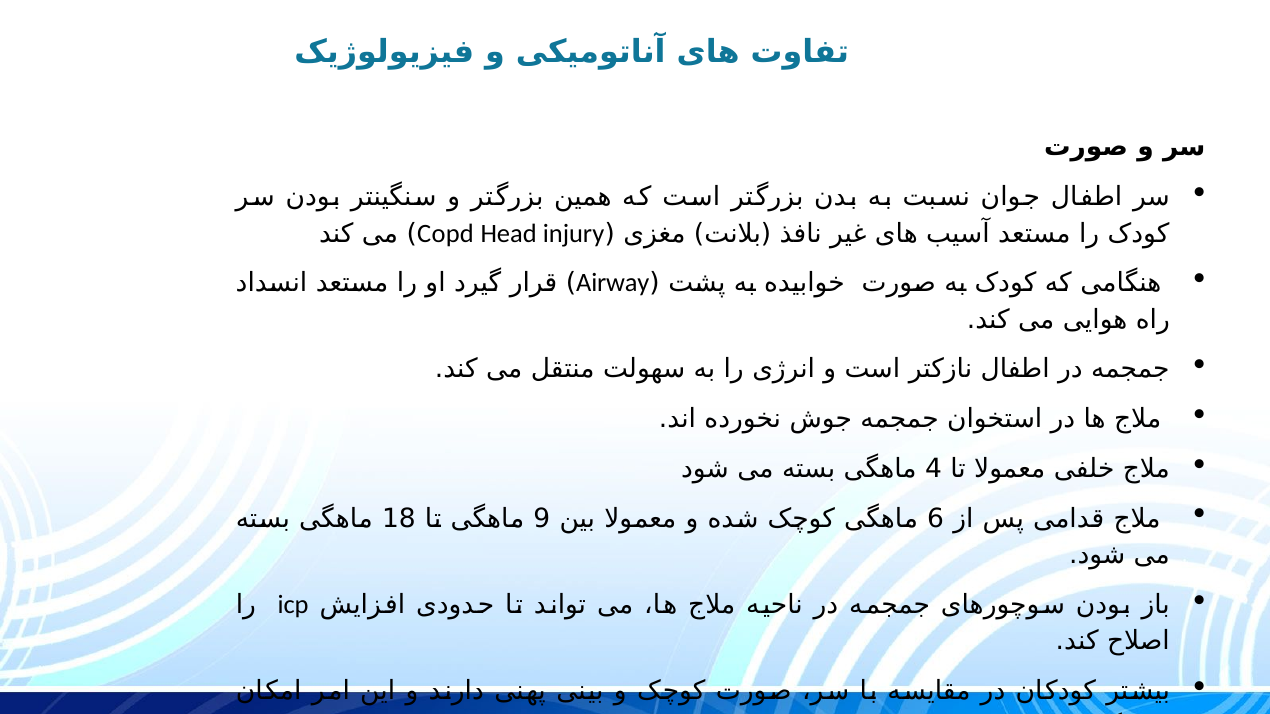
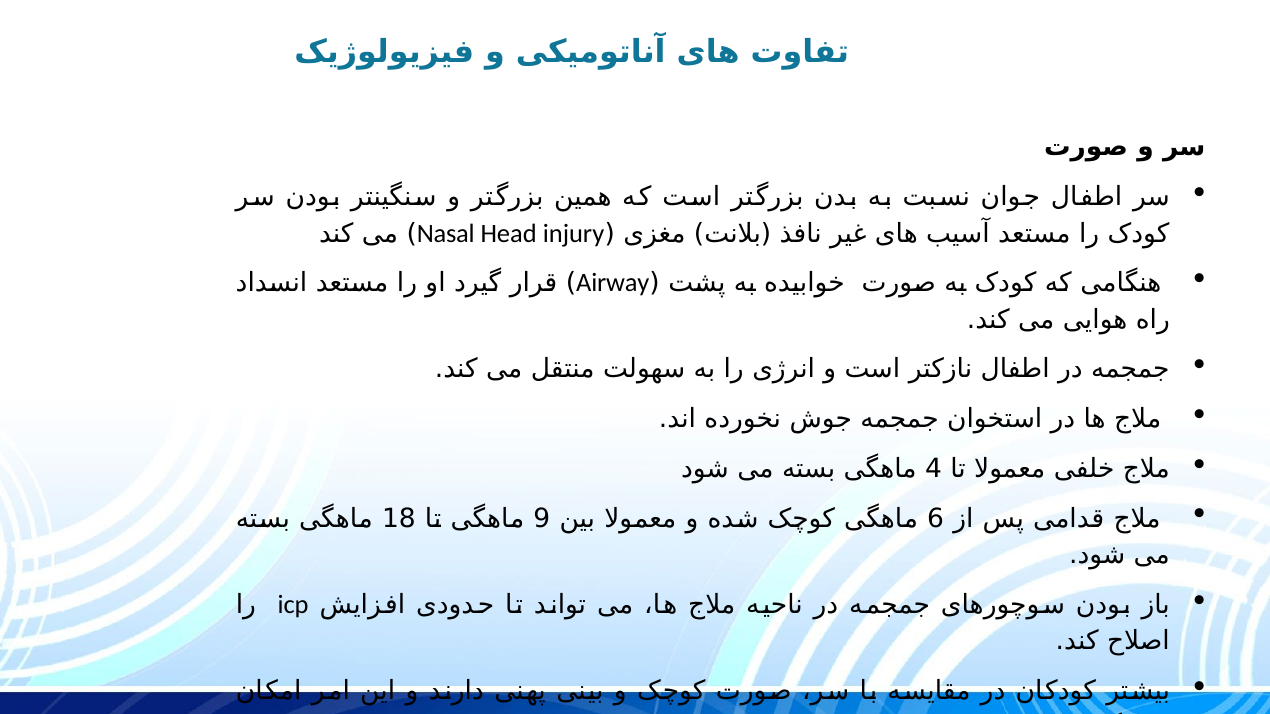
Copd: Copd -> Nasal
